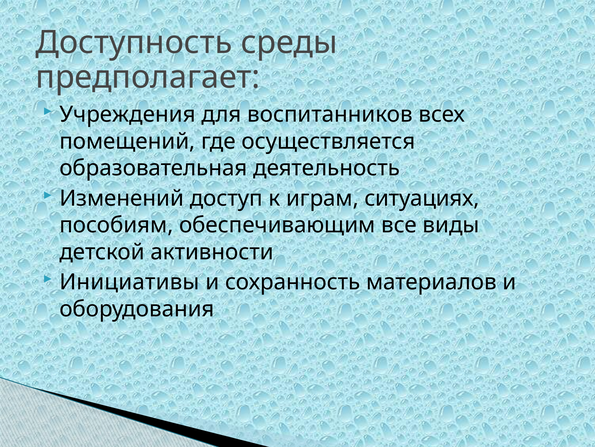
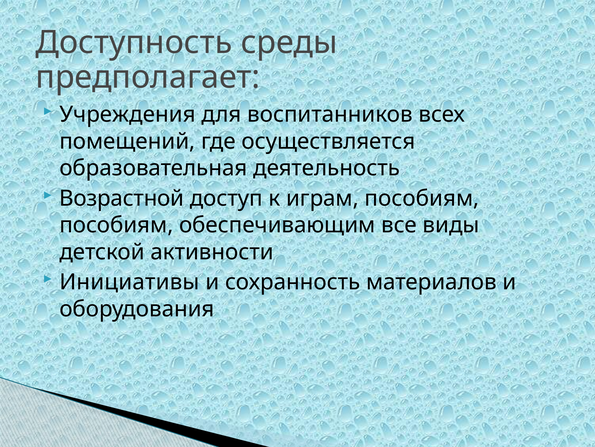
Изменений: Изменений -> Возрастной
играм ситуациях: ситуациях -> пособиям
